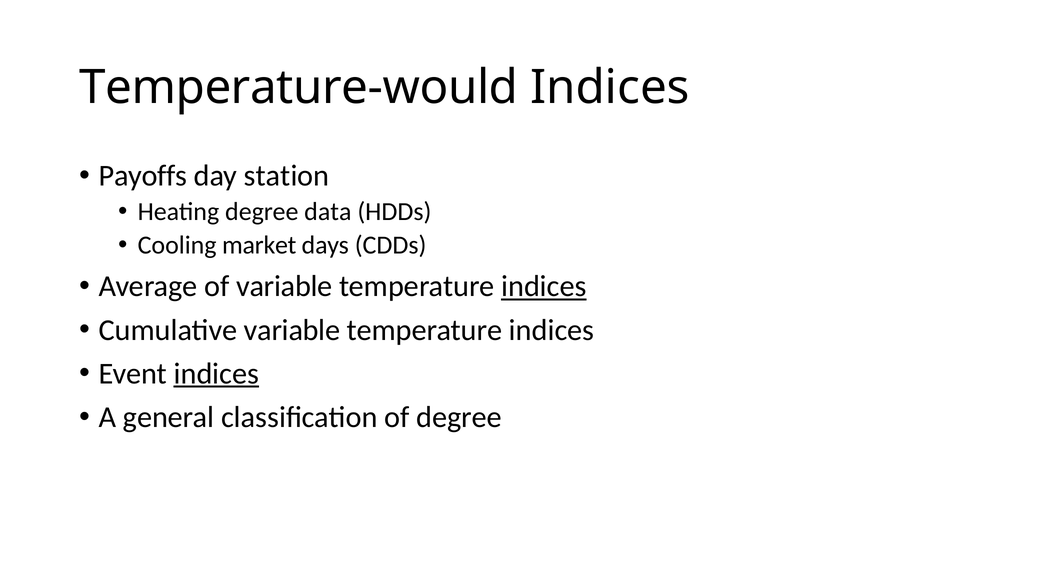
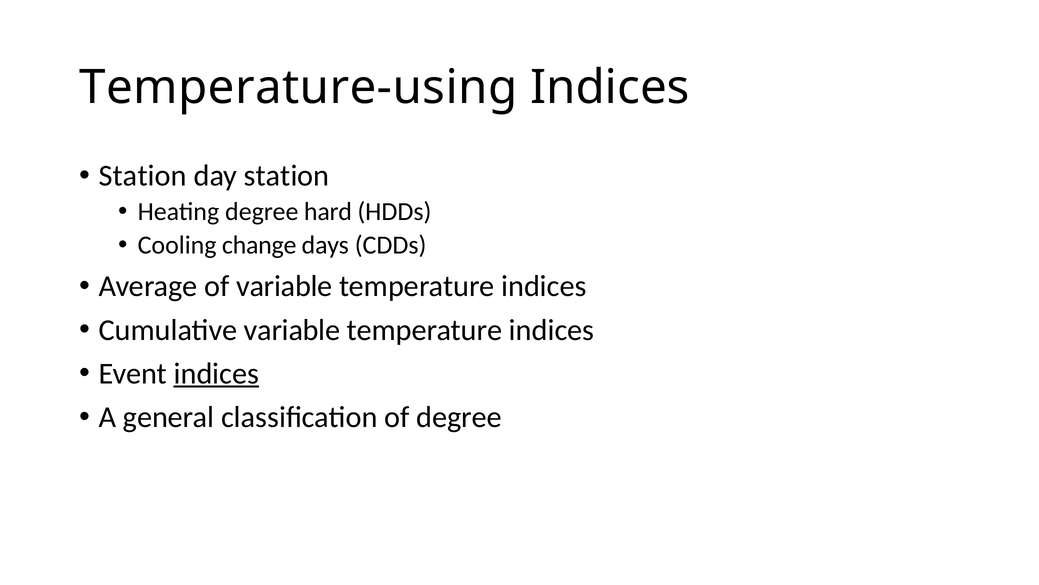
Temperature-would: Temperature-would -> Temperature-using
Payoffs at (143, 176): Payoffs -> Station
data: data -> hard
market: market -> change
indices at (544, 286) underline: present -> none
